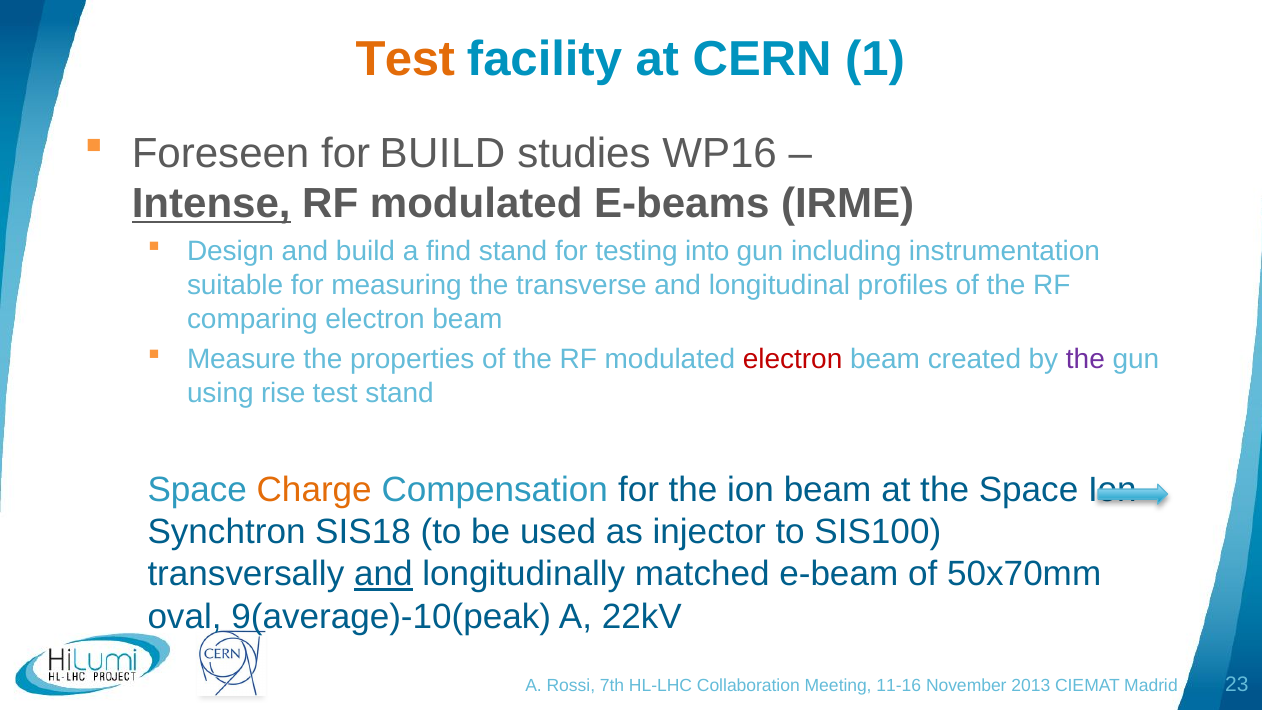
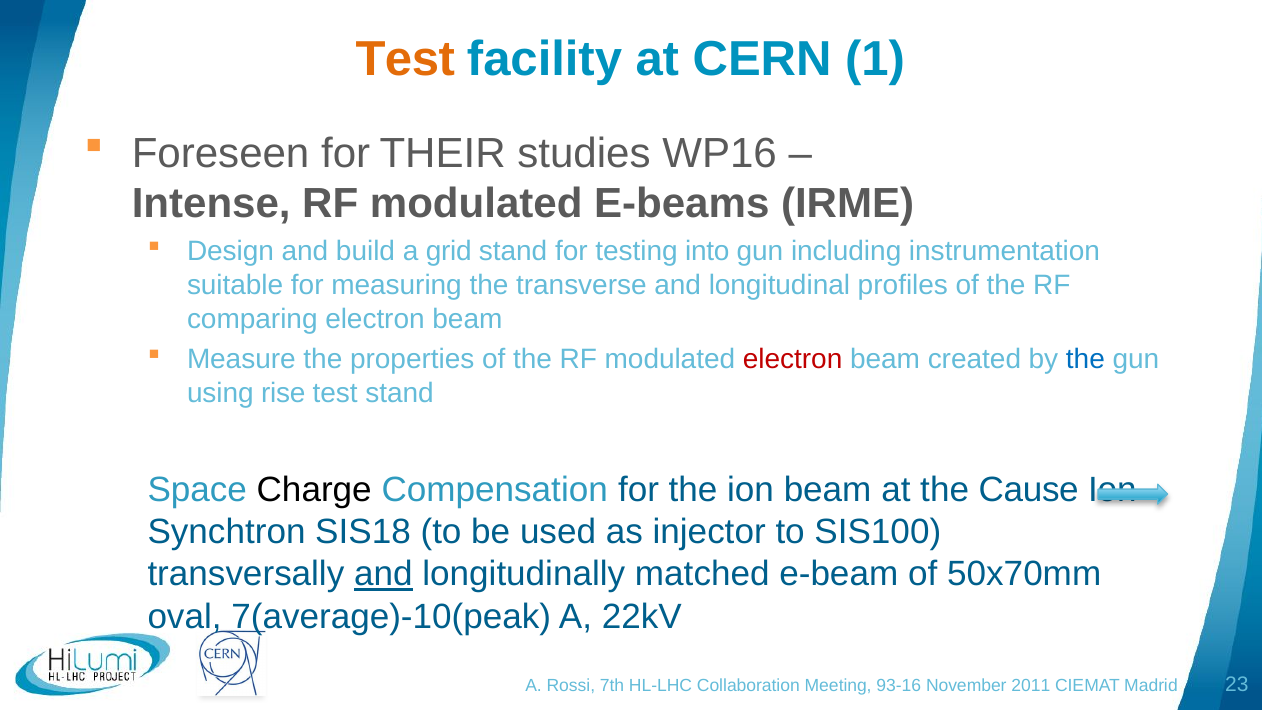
for BUILD: BUILD -> THEIR
Intense underline: present -> none
find: find -> grid
the at (1085, 359) colour: purple -> blue
Charge colour: orange -> black
the Space: Space -> Cause
9(average)-10(peak: 9(average)-10(peak -> 7(average)-10(peak
11-16: 11-16 -> 93-16
2013: 2013 -> 2011
